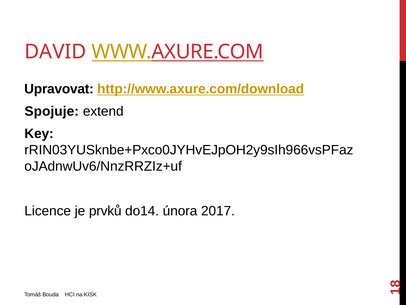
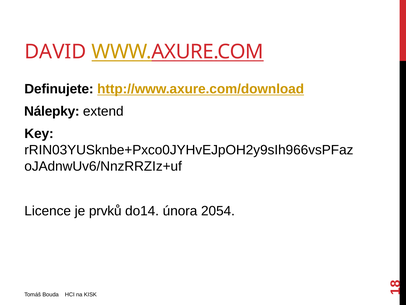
Upravovat: Upravovat -> Definujete
Spojuje: Spojuje -> Nálepky
2017: 2017 -> 2054
